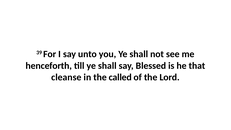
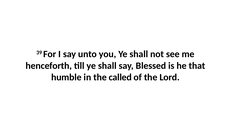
cleanse: cleanse -> humble
